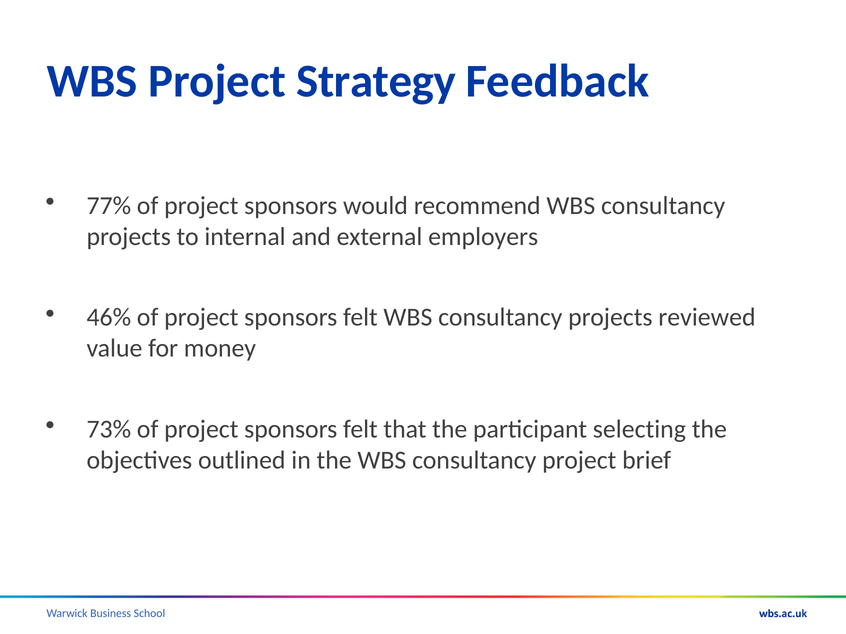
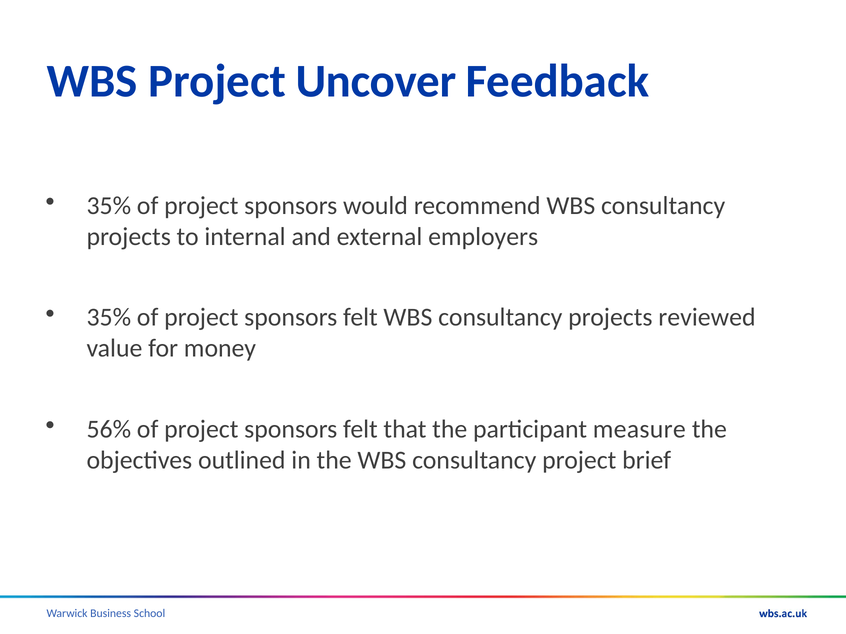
Strategy: Strategy -> Uncover
77% at (109, 206): 77% -> 35%
46% at (109, 318): 46% -> 35%
73%: 73% -> 56%
selecting: selecting -> measure
